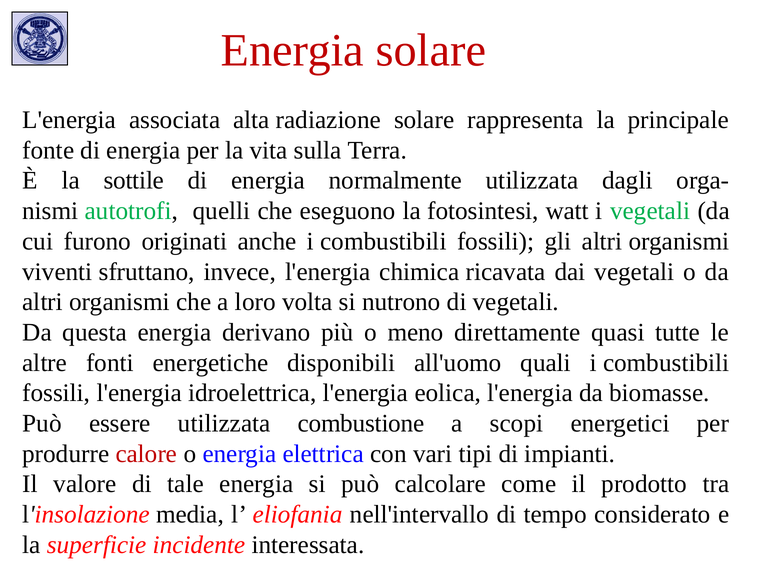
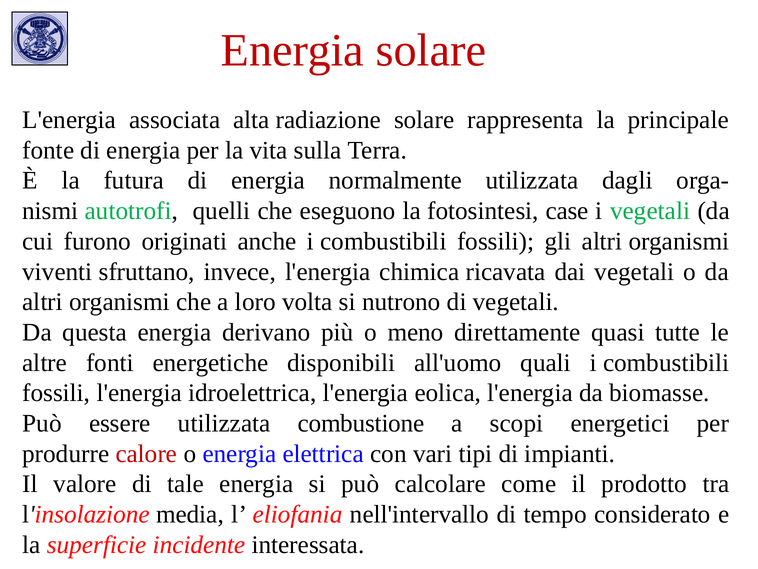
sottile: sottile -> futura
watt: watt -> case
